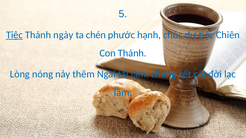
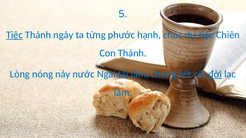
chén: chén -> từng
thêm: thêm -> nước
đời underline: none -> present
